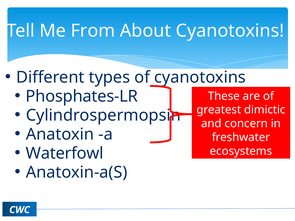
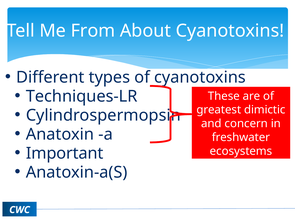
Phosphates-LR: Phosphates-LR -> Techniques-LR
Waterfowl: Waterfowl -> Important
